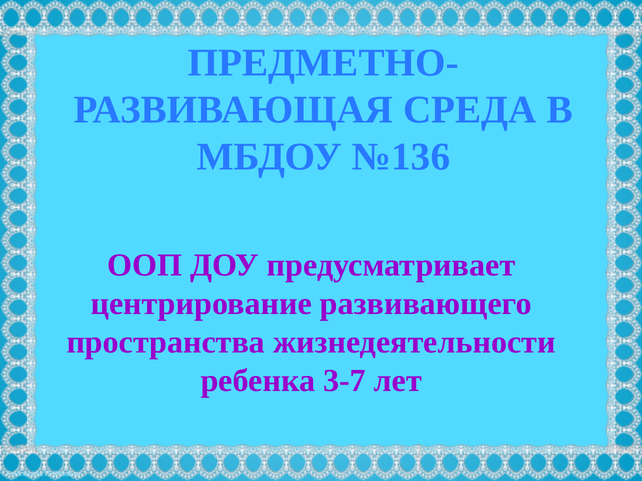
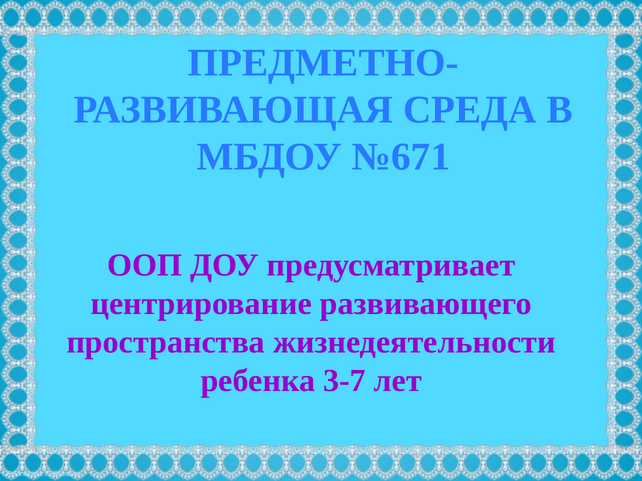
№136: №136 -> №671
